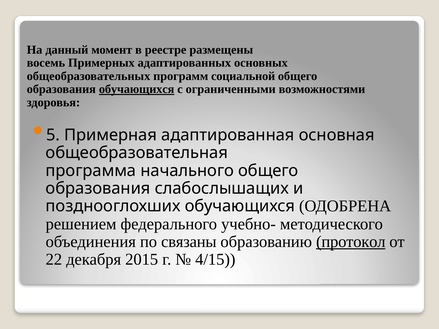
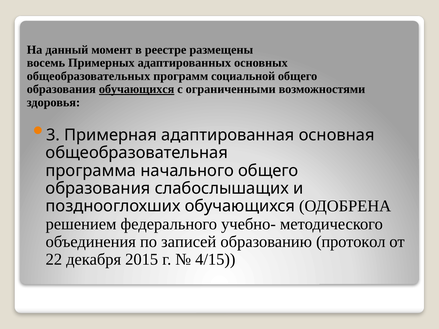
5: 5 -> 3
связаны: связаны -> записей
протокол underline: present -> none
